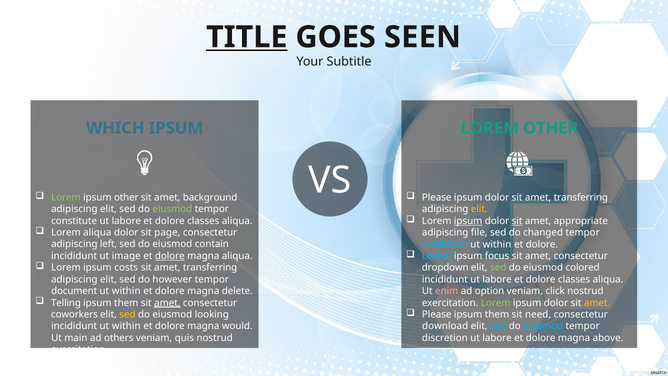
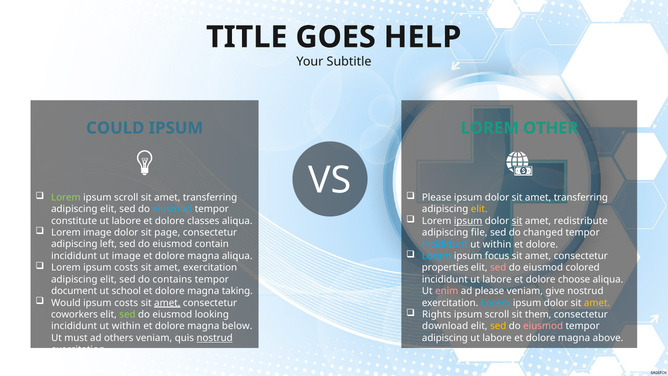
TITLE underline: present -> none
SEEN: SEEN -> HELP
WHICH: WHICH -> COULD
other at (126, 197): other -> scroll
background at (210, 197): background -> transferring
eiusmod at (172, 209) colour: light green -> light blue
appropriate: appropriate -> redistribute
Lorem aliqua: aliqua -> image
dolore at (170, 256) underline: present -> none
transferring at (210, 267): transferring -> exercitation
dropdown: dropdown -> properties
sed at (498, 268) colour: light green -> pink
however: however -> contains
classes at (574, 279): classes -> choose
within at (126, 291): within -> school
delete: delete -> taking
ad option: option -> please
click: click -> give
Telling: Telling -> Would
them at (126, 303): them -> costs
Lorem at (496, 303) colour: light green -> light blue
Please at (437, 314): Please -> Rights
them at (497, 314): them -> scroll
need: need -> them
sed at (127, 314) colour: yellow -> light green
would: would -> below
sed at (498, 326) colour: light blue -> yellow
eiusmod at (543, 326) colour: light blue -> pink
main: main -> must
nostrud at (215, 338) underline: none -> present
discretion at (445, 338): discretion -> adipiscing
